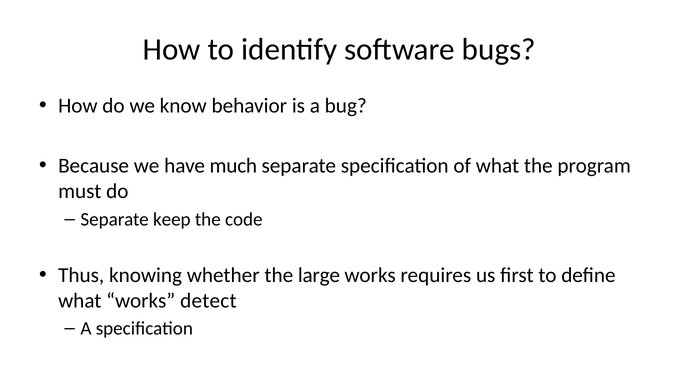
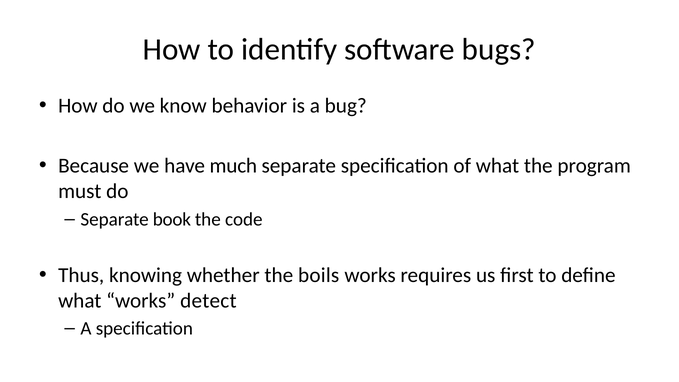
keep: keep -> book
large: large -> boils
